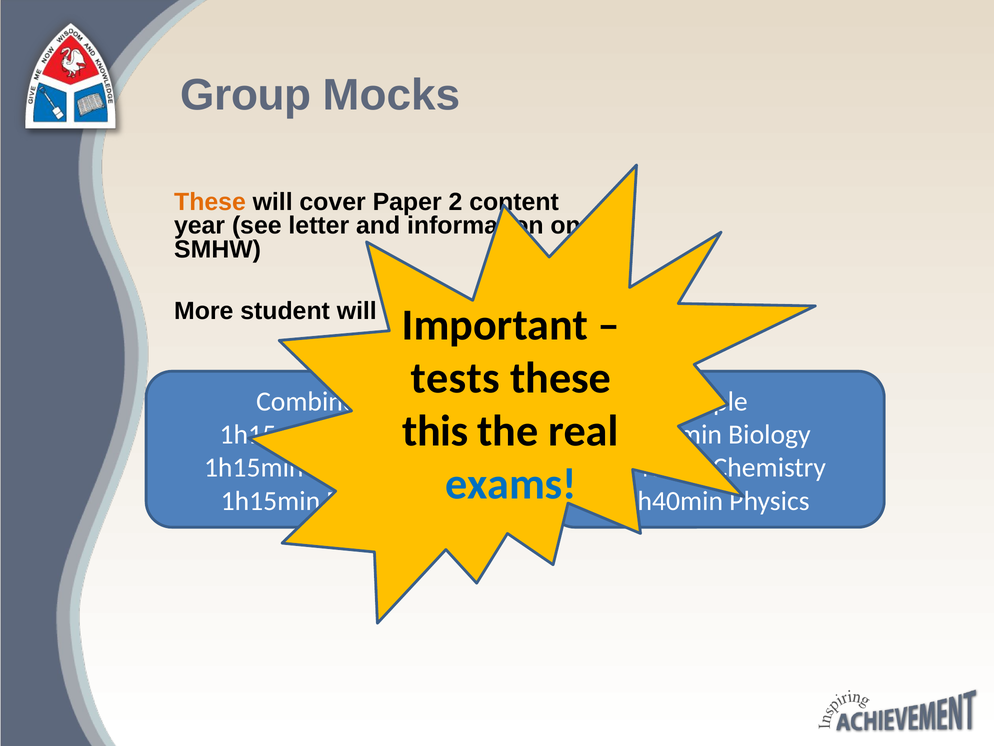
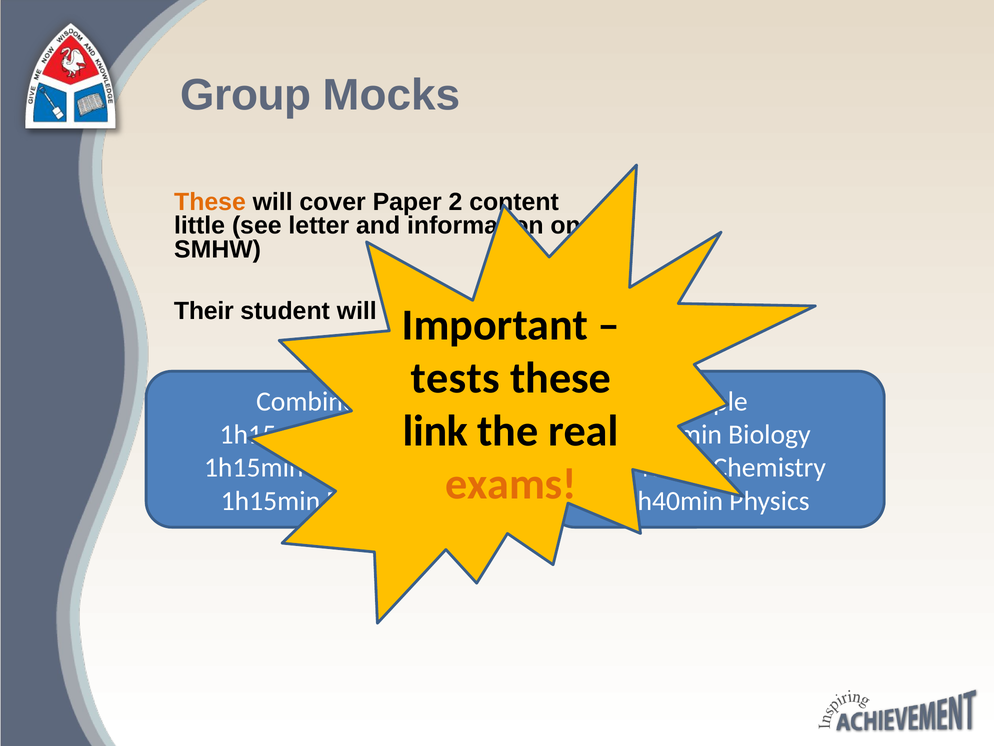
year: year -> little
More: More -> Their
this: this -> link
exams colour: blue -> orange
